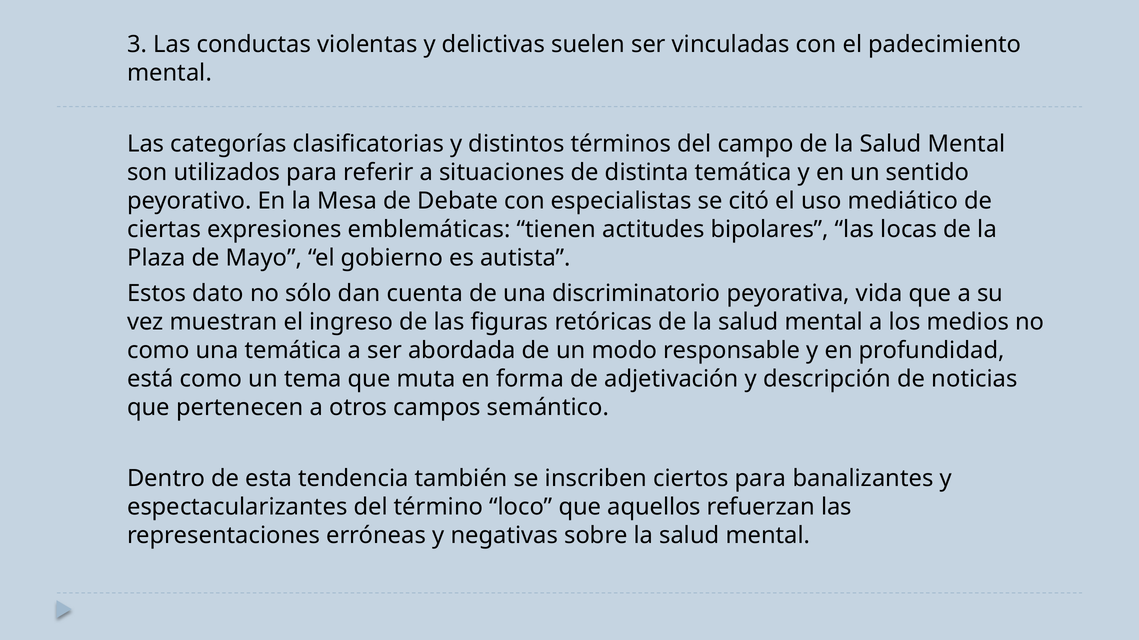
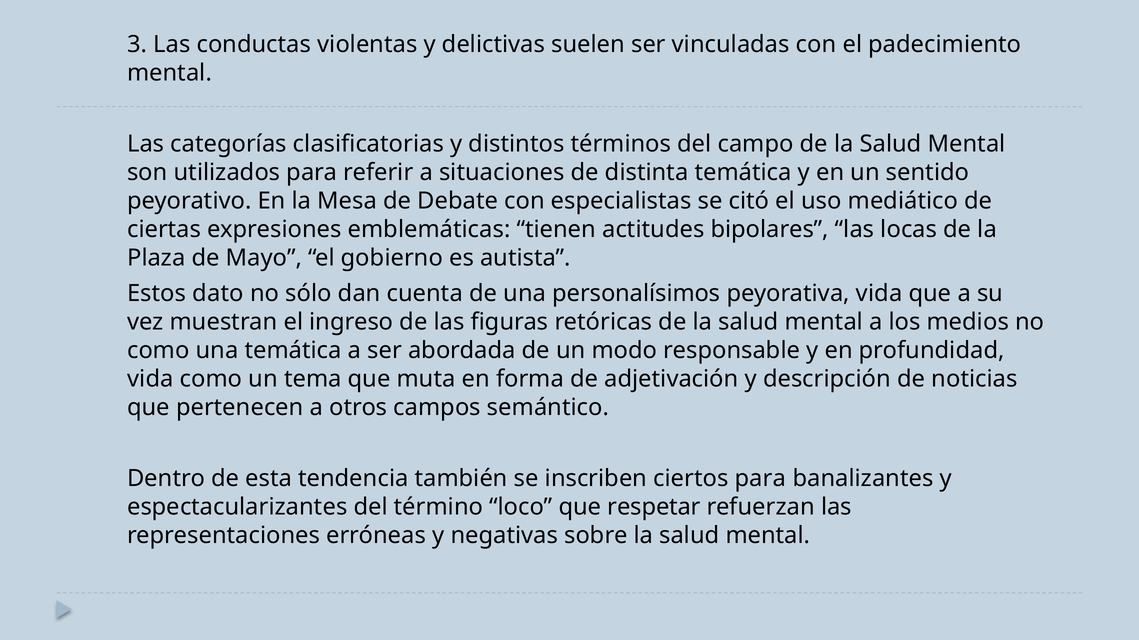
discriminatorio: discriminatorio -> personalísimos
está at (150, 379): está -> vida
aquellos: aquellos -> respetar
